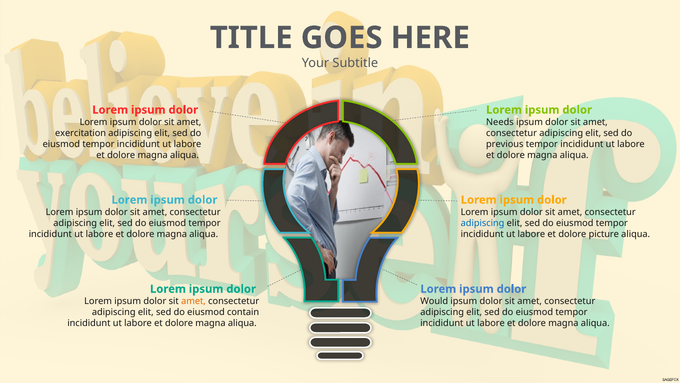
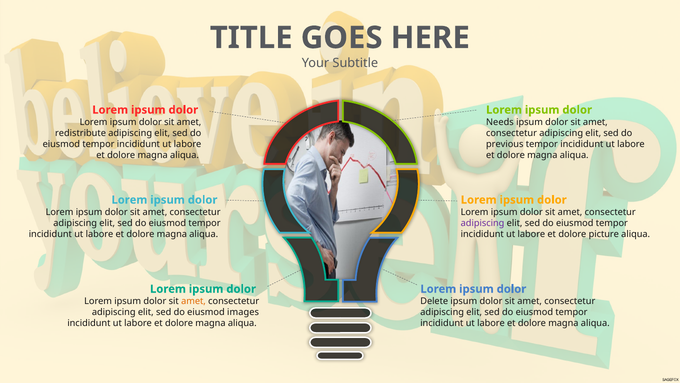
exercitation: exercitation -> redistribute
adipiscing at (483, 223) colour: blue -> purple
Would: Would -> Delete
contain: contain -> images
